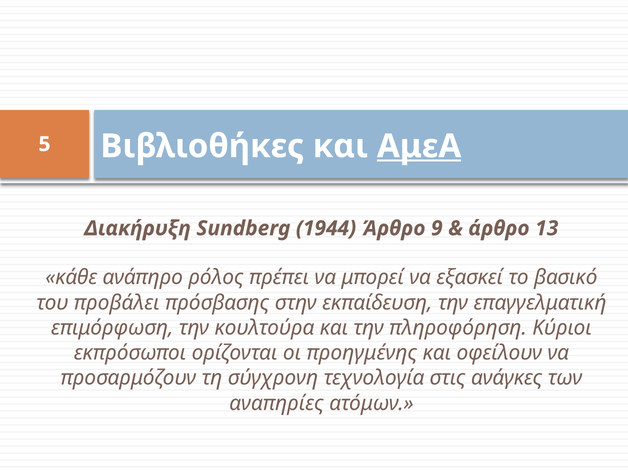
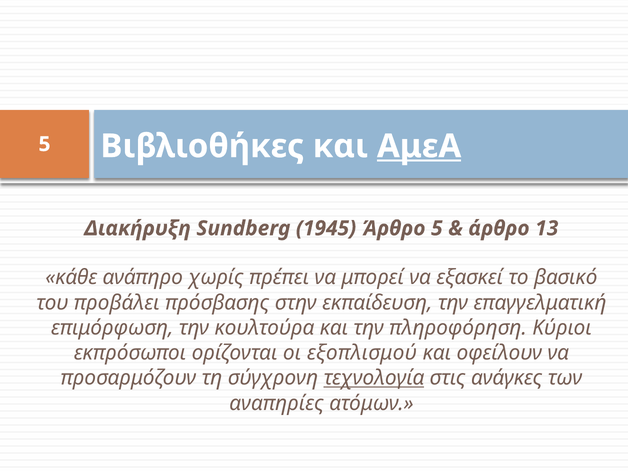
1944: 1944 -> 1945
Άρθρο 9: 9 -> 5
ρόλος: ρόλος -> χωρίς
προηγμένης: προηγμένης -> εξοπλισμού
τεχνολογία underline: none -> present
